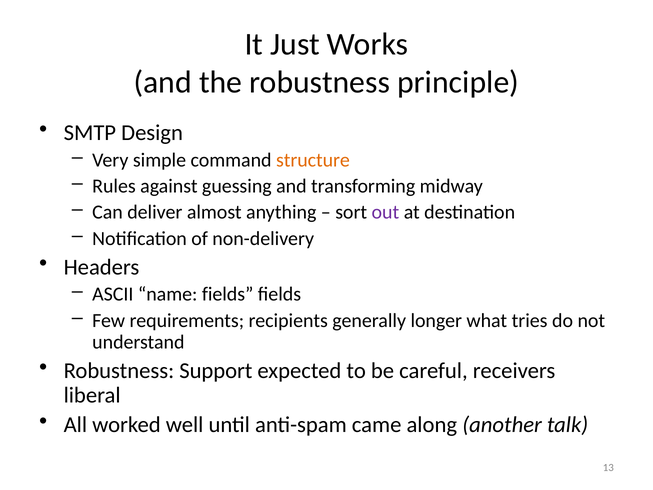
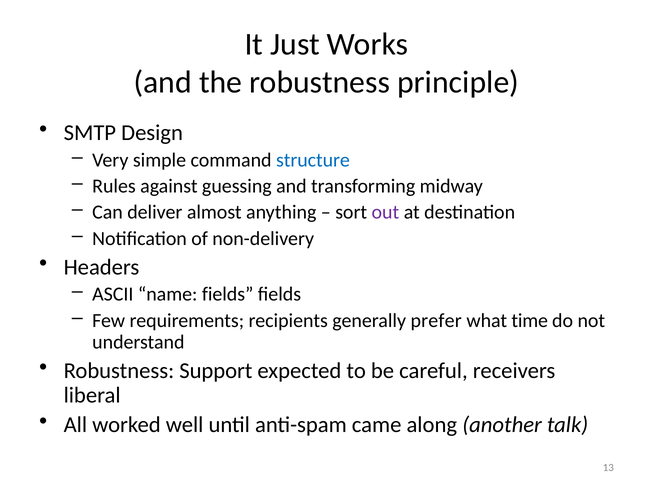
structure colour: orange -> blue
longer: longer -> prefer
tries: tries -> time
